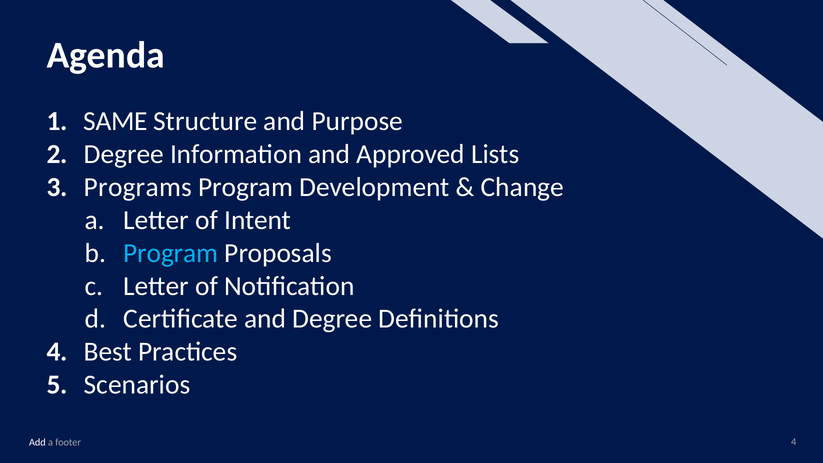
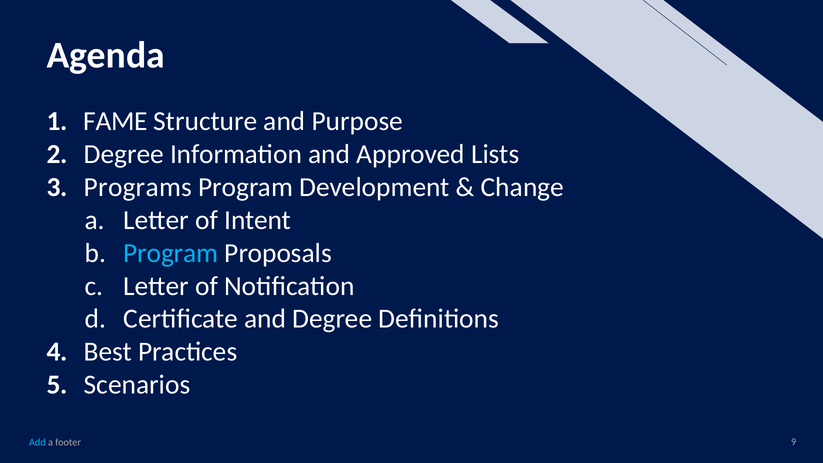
SAME: SAME -> FAME
Add colour: white -> light blue
footer 4: 4 -> 9
